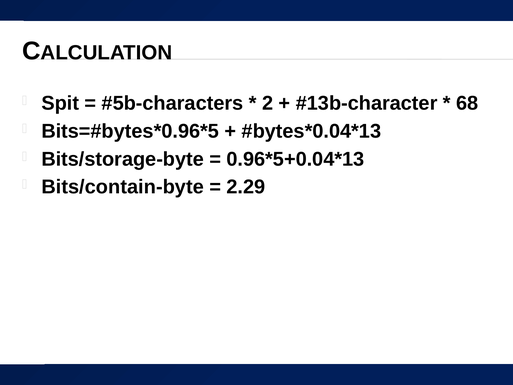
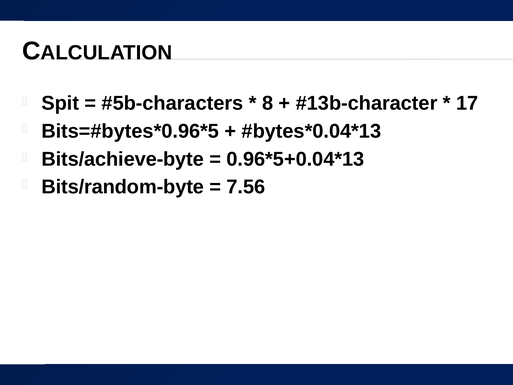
2: 2 -> 8
68: 68 -> 17
Bits/storage-byte: Bits/storage-byte -> Bits/achieve-byte
Bits/contain-byte: Bits/contain-byte -> Bits/random-byte
2.29: 2.29 -> 7.56
